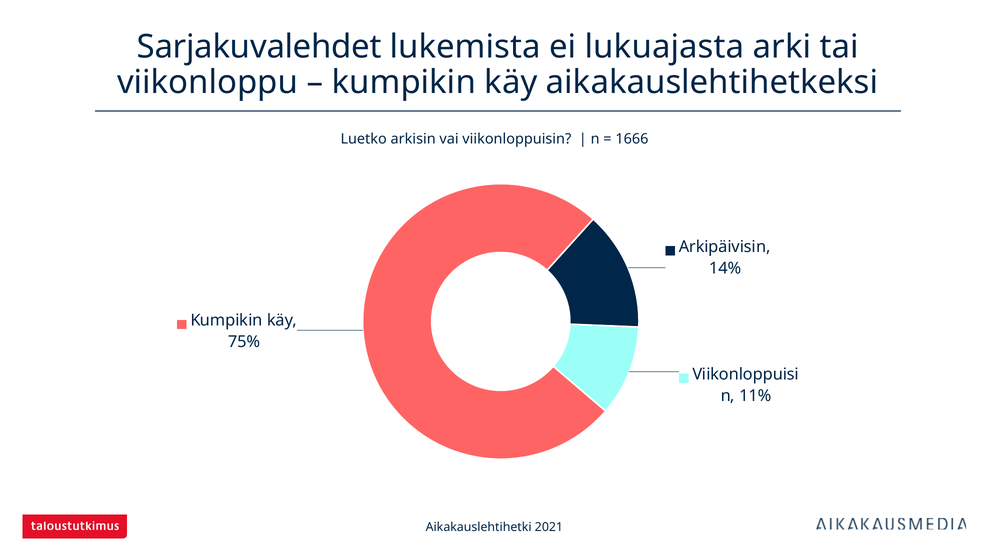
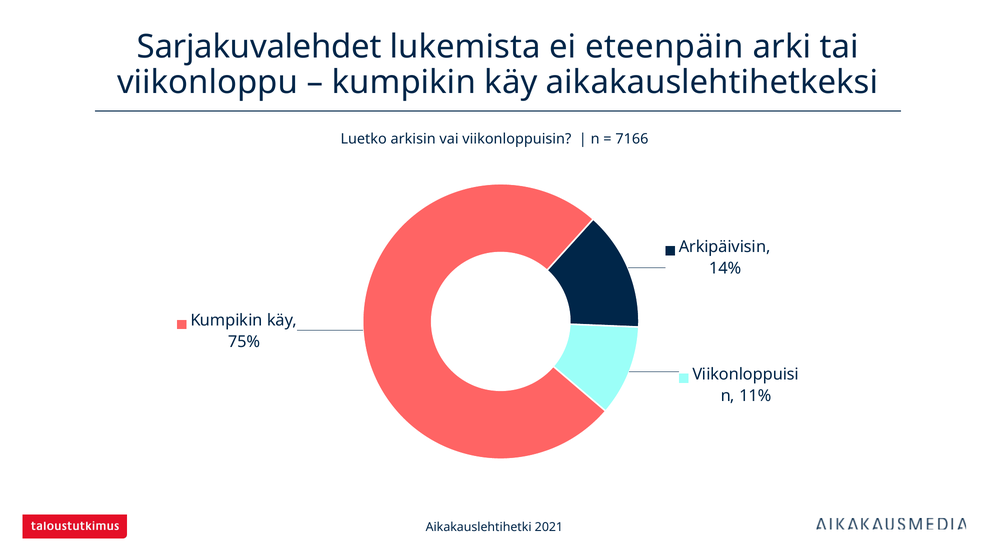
lukuajasta: lukuajasta -> eteenpäin
1666: 1666 -> 7166
